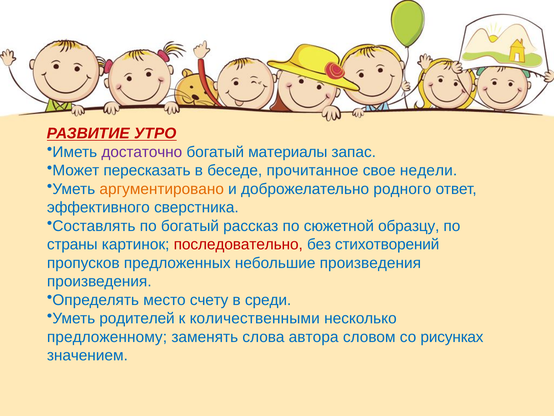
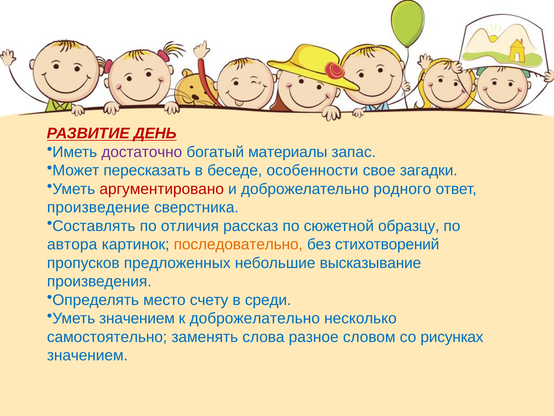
УТРО: УТРО -> ДЕНЬ
прочитанное: прочитанное -> особенности
недели: недели -> загадки
аргументировано colour: orange -> red
эффективного: эффективного -> произведение
по богатый: богатый -> отличия
страны: страны -> автора
последовательно colour: red -> orange
небольшие произведения: произведения -> высказывание
Уметь родителей: родителей -> значением
к количественными: количественными -> доброжелательно
предложенному: предложенному -> самостоятельно
автора: автора -> разное
